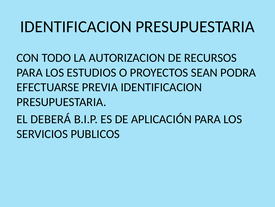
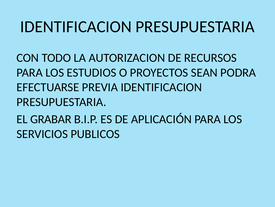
DEBERÁ: DEBERÁ -> GRABAR
